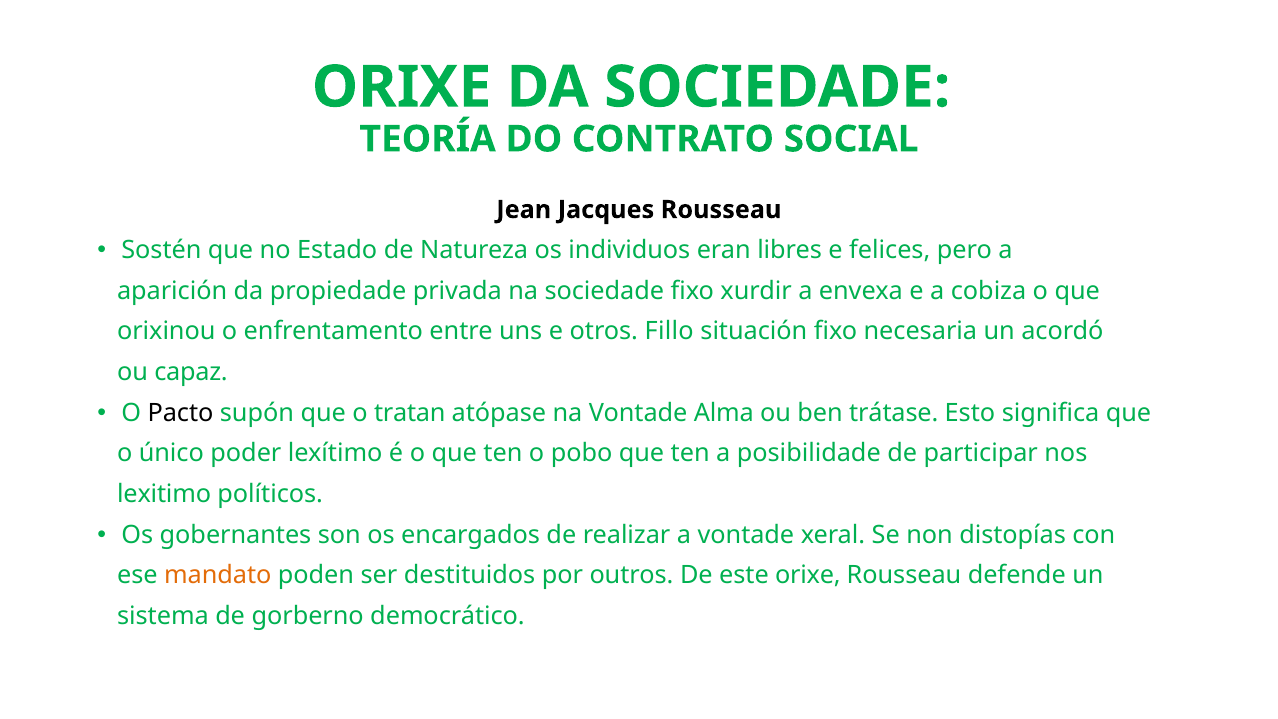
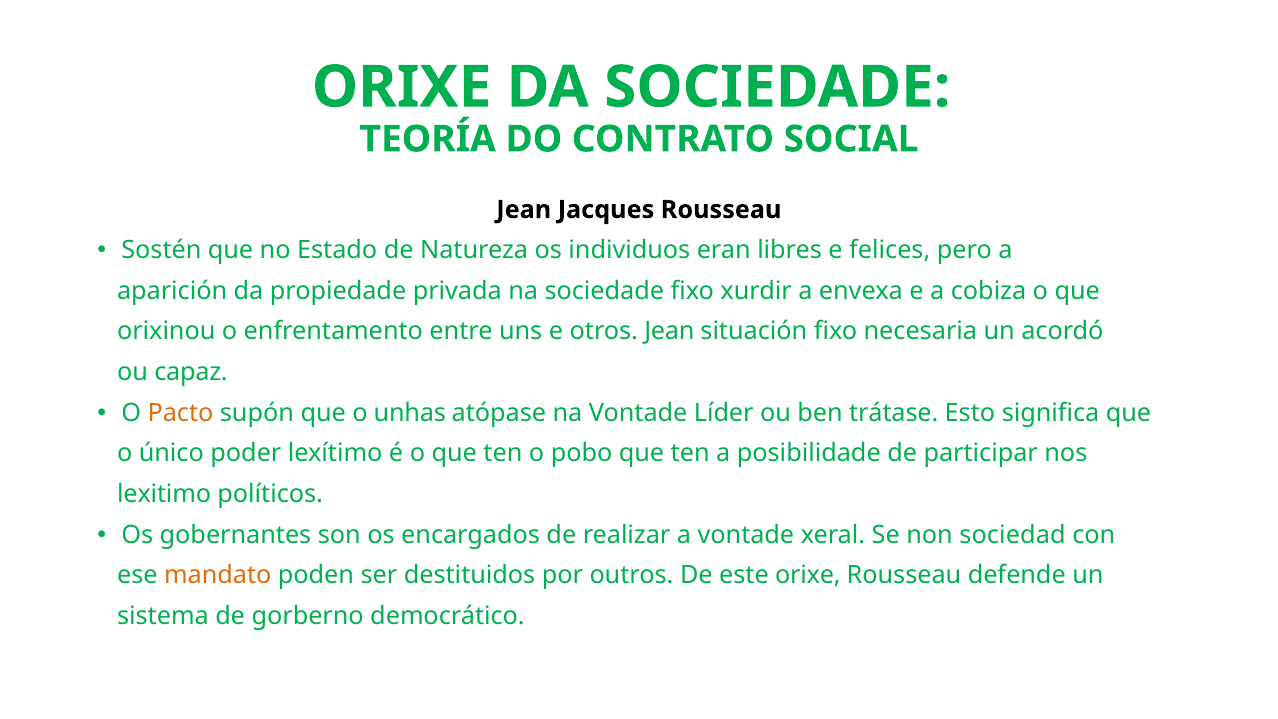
otros Fillo: Fillo -> Jean
Pacto colour: black -> orange
tratan: tratan -> unhas
Alma: Alma -> Líder
distopías: distopías -> sociedad
